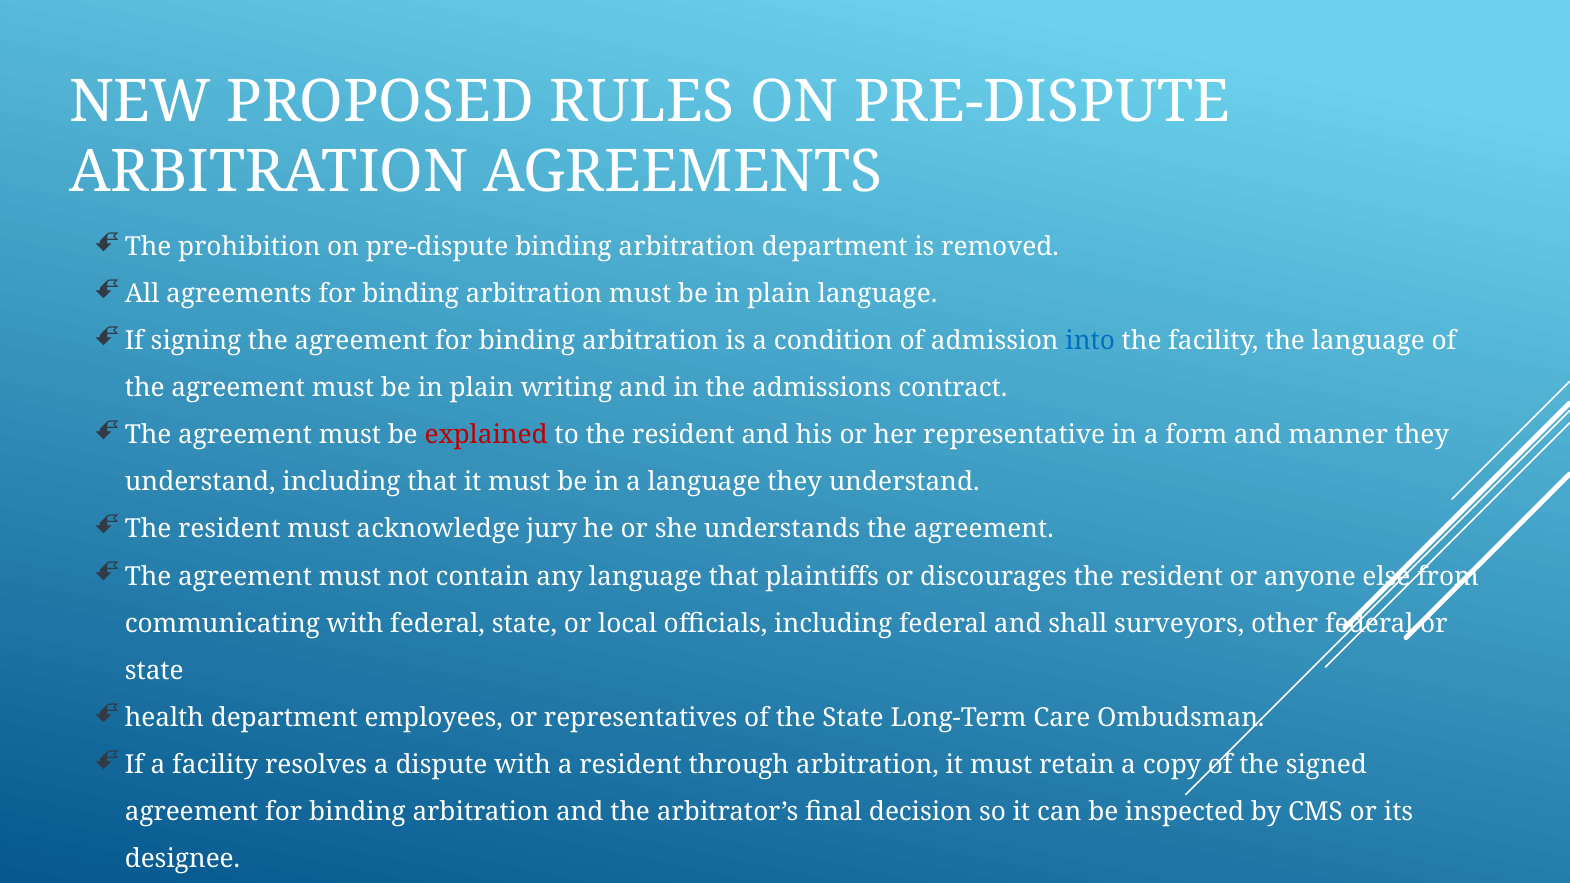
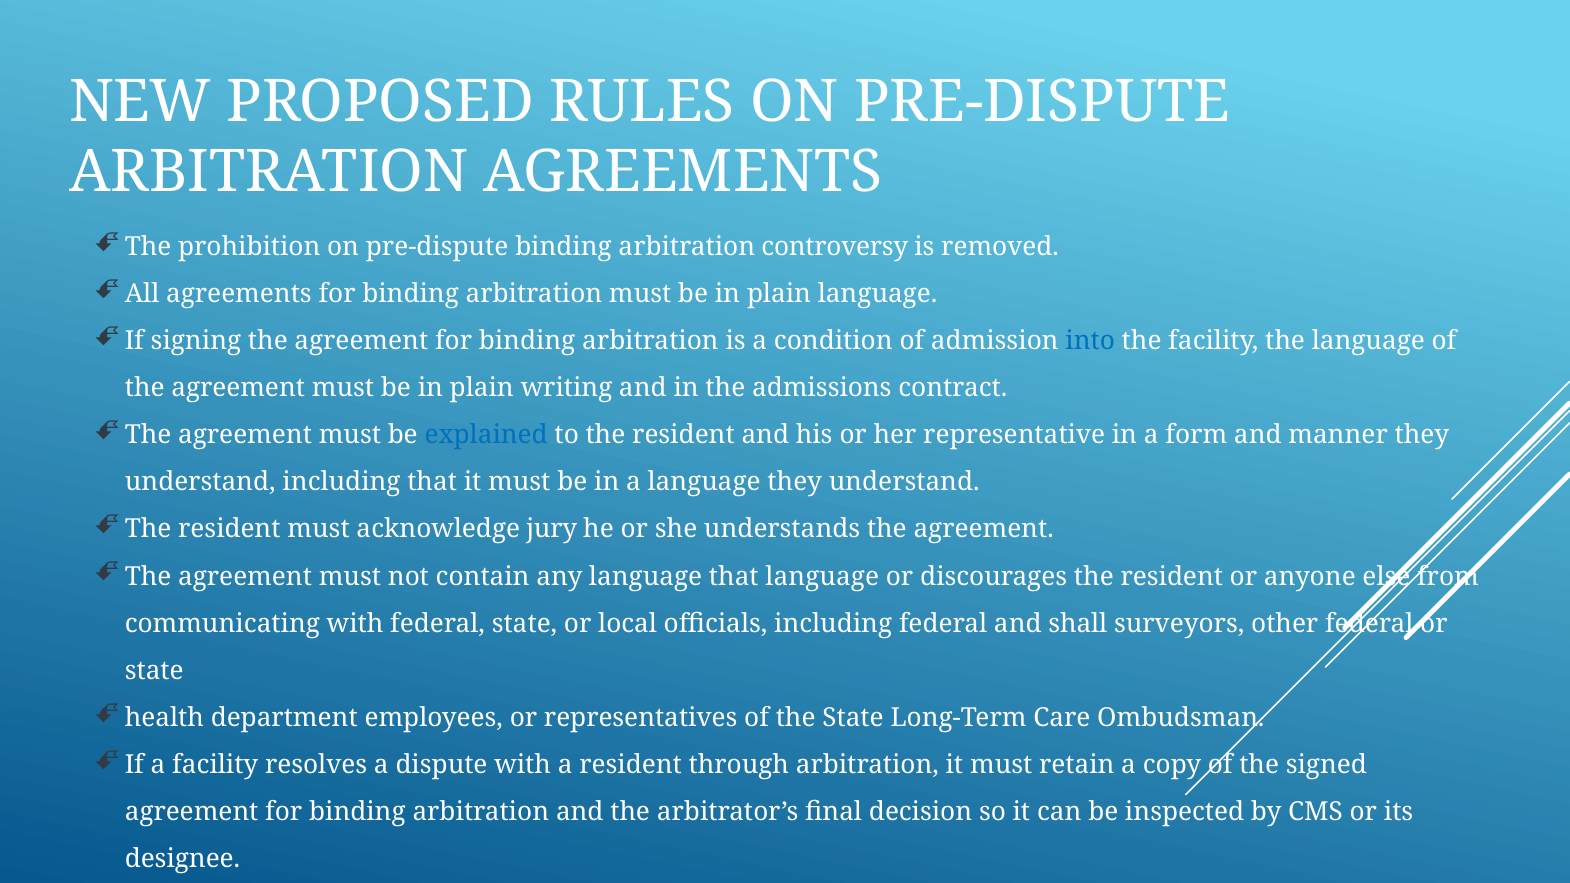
arbitration department: department -> controversy
explained colour: red -> blue
that plaintiffs: plaintiffs -> language
